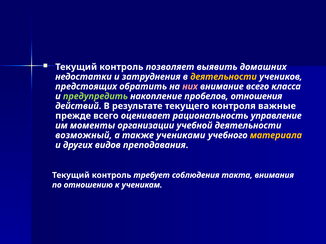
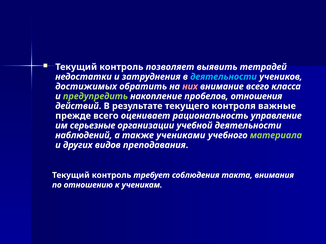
домашних: домашних -> тетрадей
деятельности at (224, 77) colour: yellow -> light blue
предстоящих: предстоящих -> достижимых
моменты: моменты -> серьезные
возможный: возможный -> наблюдений
материала colour: yellow -> light green
